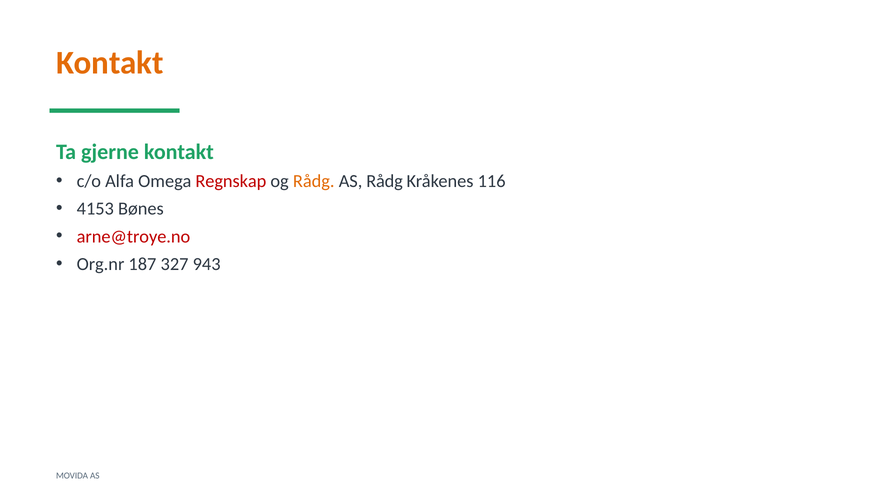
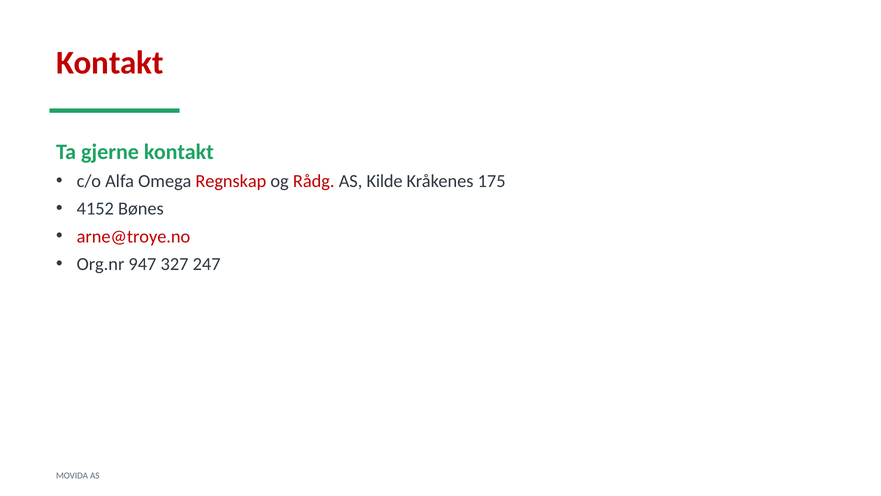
Kontakt at (110, 63) colour: orange -> red
Rådg at (314, 181) colour: orange -> red
AS Rådg: Rådg -> Kilde
116: 116 -> 175
4153: 4153 -> 4152
187: 187 -> 947
943: 943 -> 247
